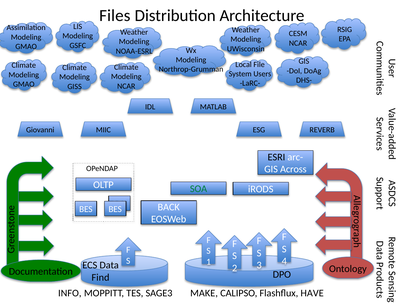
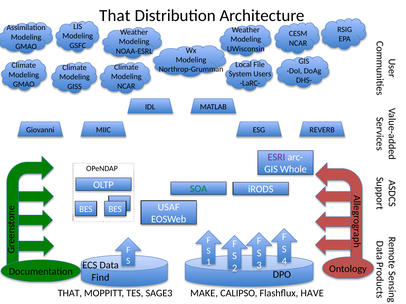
Files at (115, 16): Files -> That
ESRI colour: black -> purple
Across: Across -> Whole
BACK: BACK -> USAF
INFO at (70, 294): INFO -> THAT
